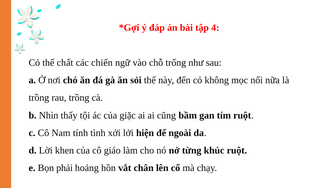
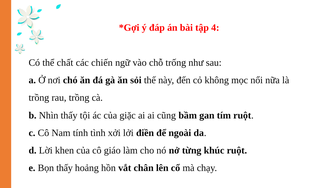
hiện: hiện -> điền
Bọn phải: phải -> thấy
